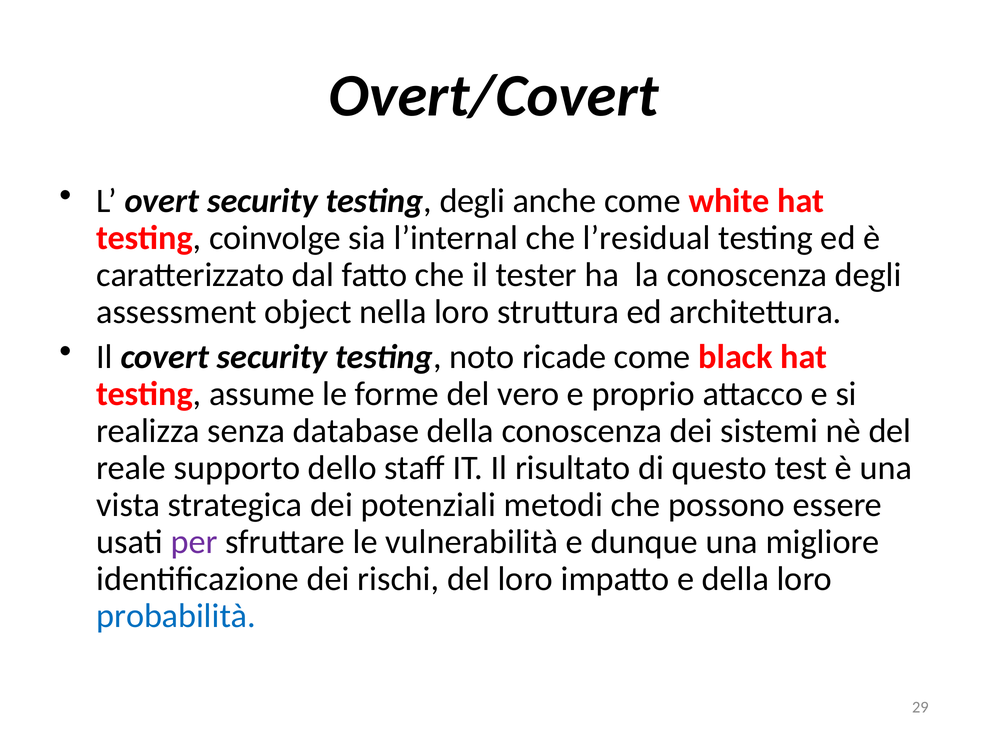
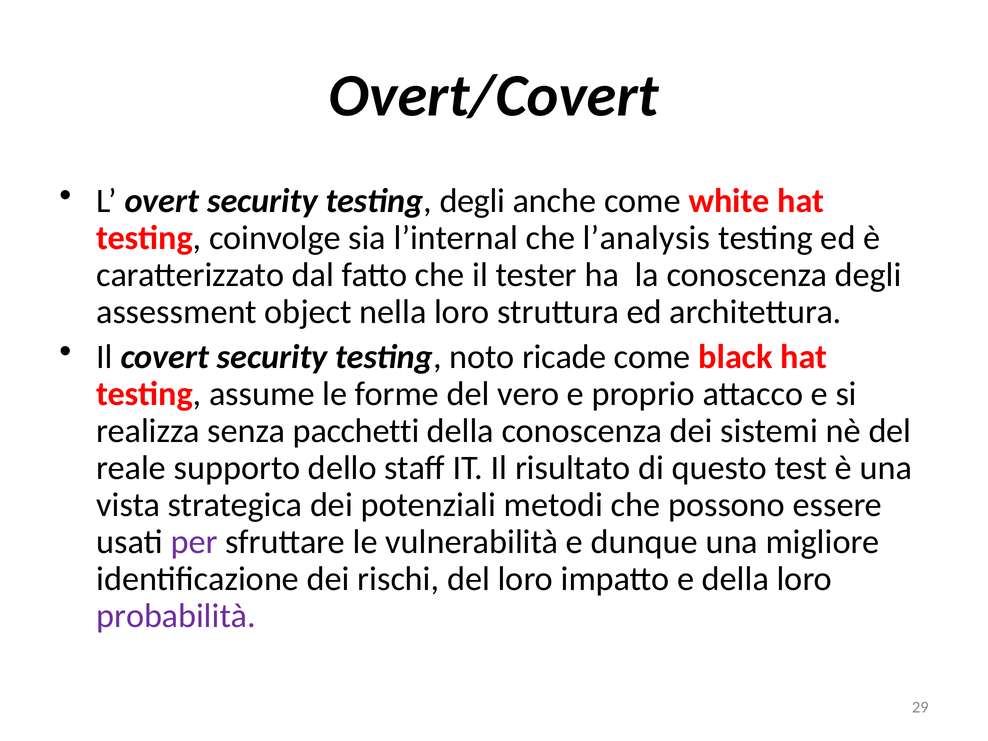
l’residual: l’residual -> l’analysis
database: database -> pacchetti
probabilità colour: blue -> purple
